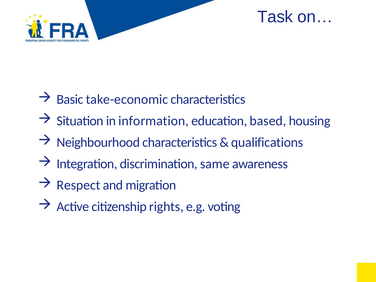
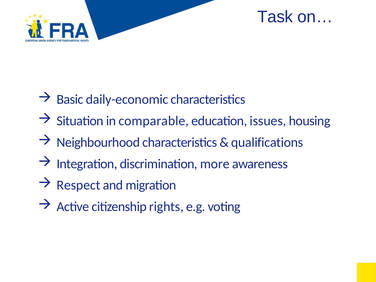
take-economic: take-economic -> daily-economic
information: information -> comparable
based: based -> issues
same: same -> more
